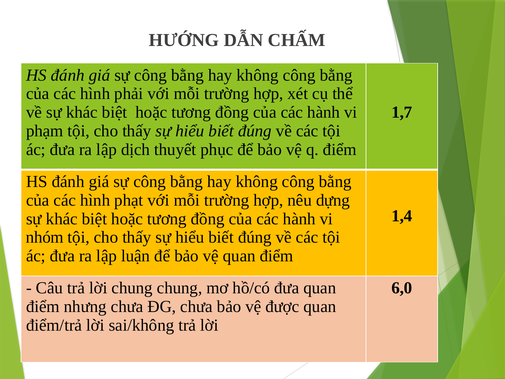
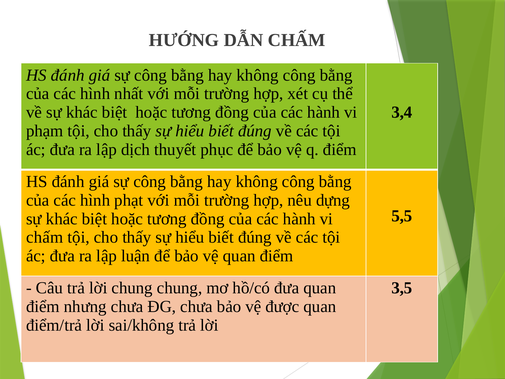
phải: phải -> nhất
1,7: 1,7 -> 3,4
1,4: 1,4 -> 5,5
nhóm at (45, 237): nhóm -> chấm
6,0: 6,0 -> 3,5
